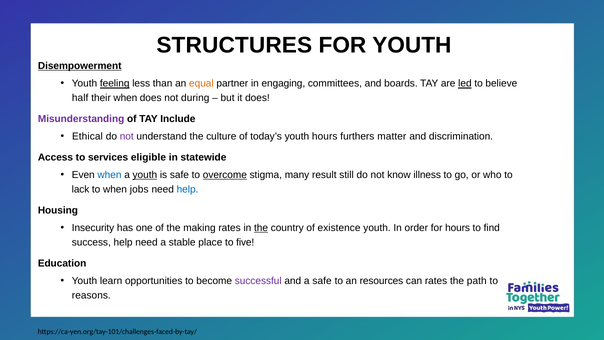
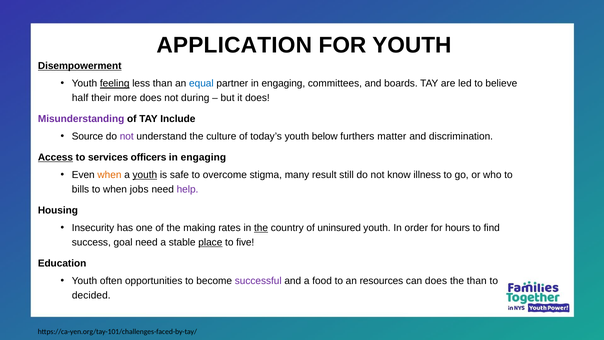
STRUCTURES: STRUCTURES -> APPLICATION
equal colour: orange -> blue
led underline: present -> none
their when: when -> more
Ethical: Ethical -> Source
youth hours: hours -> below
Access underline: none -> present
eligible: eligible -> officers
statewide at (203, 157): statewide -> engaging
when at (109, 175) colour: blue -> orange
overcome underline: present -> none
lack: lack -> bills
help at (188, 189) colour: blue -> purple
existence: existence -> uninsured
success help: help -> goal
place underline: none -> present
learn: learn -> often
a safe: safe -> food
can rates: rates -> does
the path: path -> than
reasons: reasons -> decided
